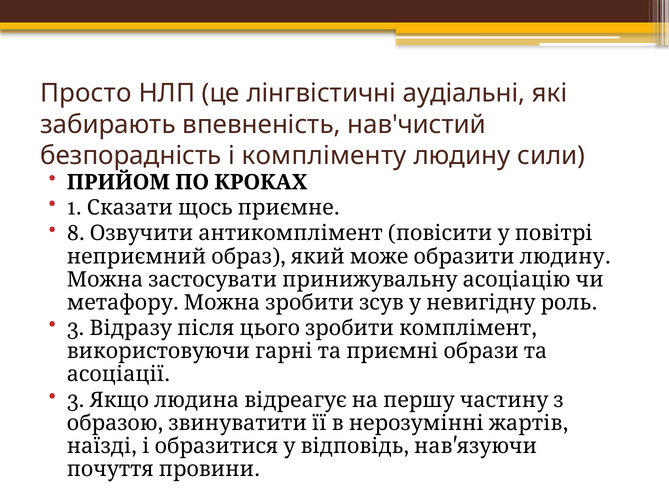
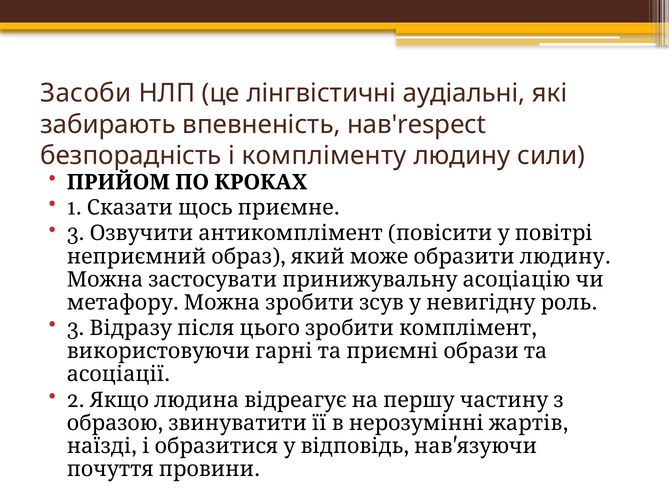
Просто: Просто -> Засоби
нав'чистий: нав'чистий -> нав'respect
8 at (76, 233): 8 -> 3
3 at (76, 400): 3 -> 2
